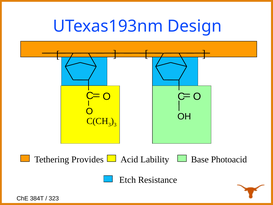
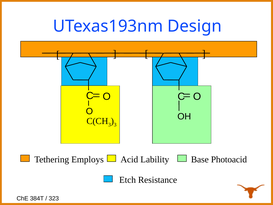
Provides: Provides -> Employs
